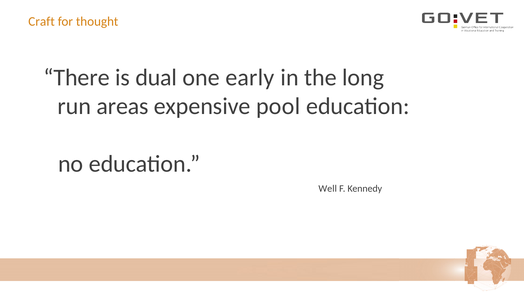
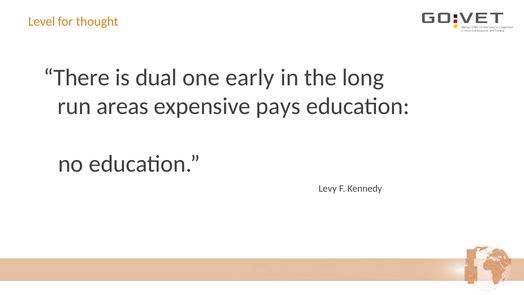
Craft: Craft -> Level
pool: pool -> pays
Well: Well -> Levy
